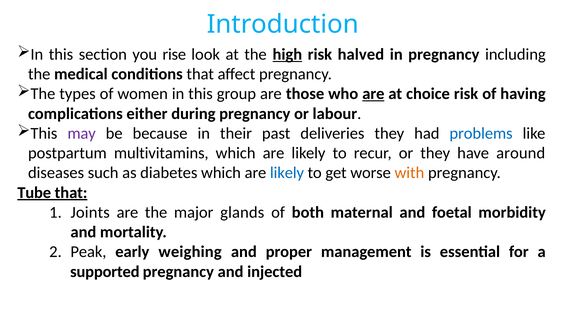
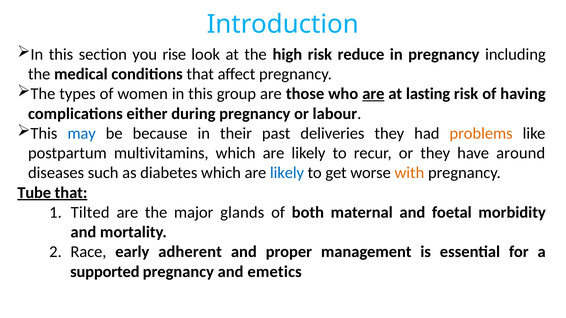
high underline: present -> none
halved: halved -> reduce
choice: choice -> lasting
may colour: purple -> blue
problems colour: blue -> orange
Joints: Joints -> Tilted
Peak: Peak -> Race
weighing: weighing -> adherent
injected: injected -> emetics
